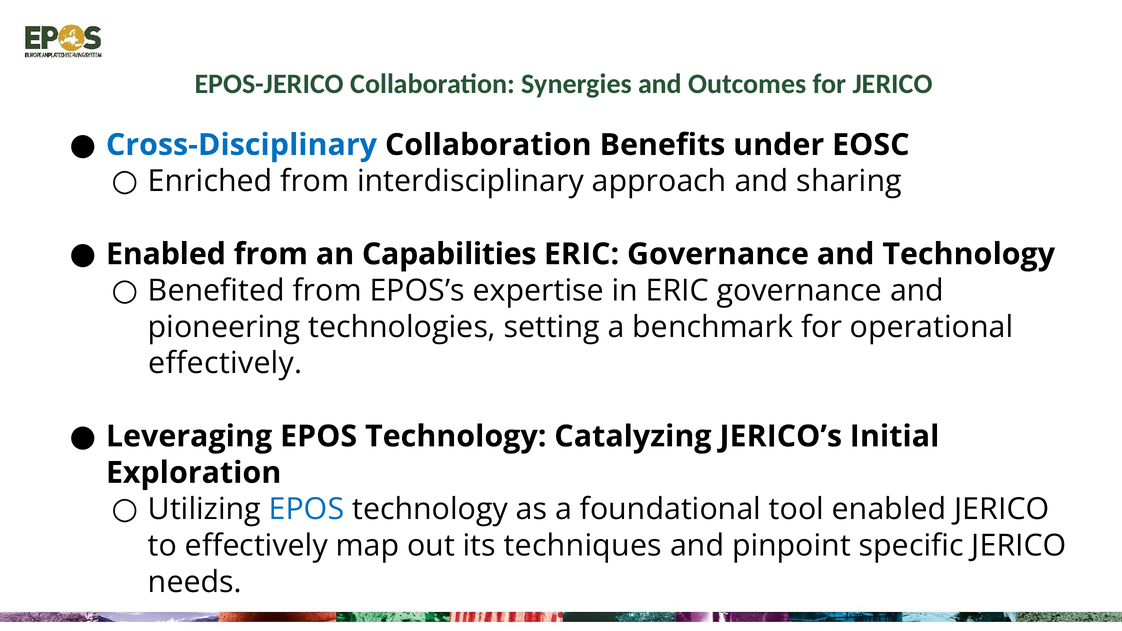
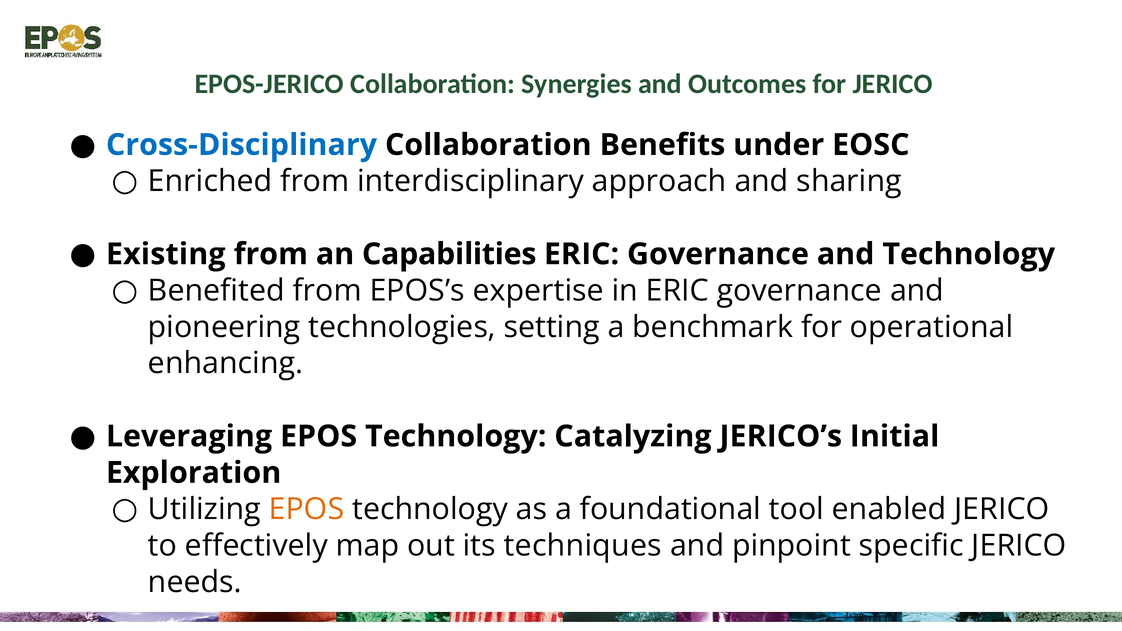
Enabled at (166, 254): Enabled -> Existing
effectively at (225, 364): effectively -> enhancing
EPOS at (307, 509) colour: blue -> orange
